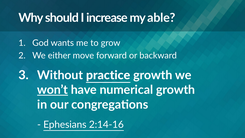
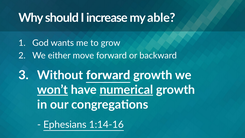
Without practice: practice -> forward
numerical underline: none -> present
2:14-16: 2:14-16 -> 1:14-16
